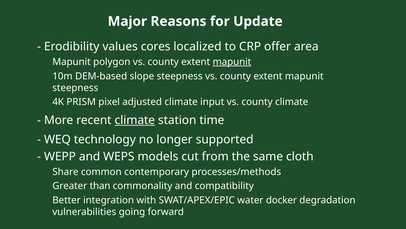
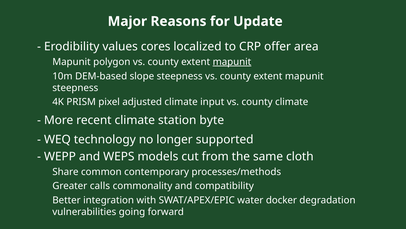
climate at (135, 120) underline: present -> none
time: time -> byte
than: than -> calls
